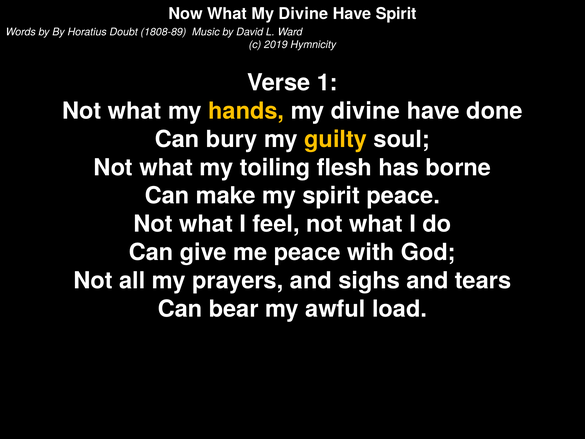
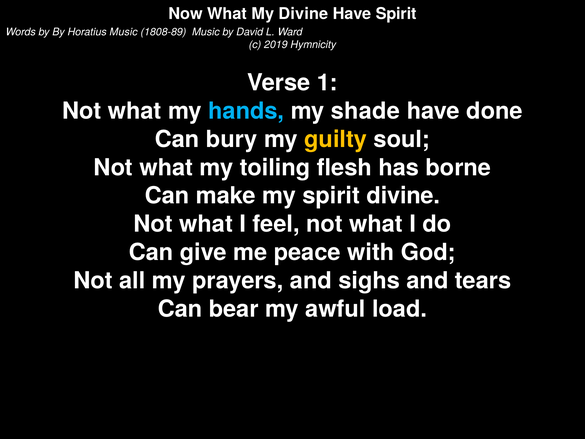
Horatius Doubt: Doubt -> Music
hands colour: yellow -> light blue
divine at (365, 111): divine -> shade
spirit peace: peace -> divine
